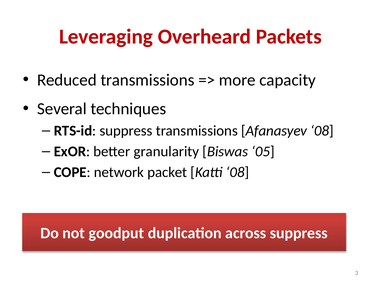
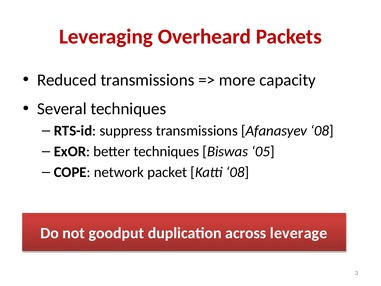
better granularity: granularity -> techniques
across suppress: suppress -> leverage
